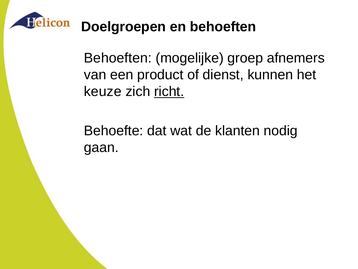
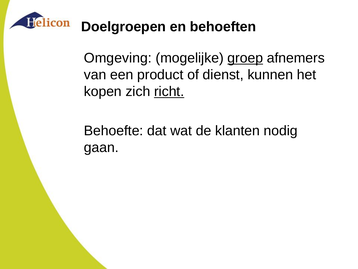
Behoeften at (118, 58): Behoeften -> Omgeving
groep underline: none -> present
keuze: keuze -> kopen
